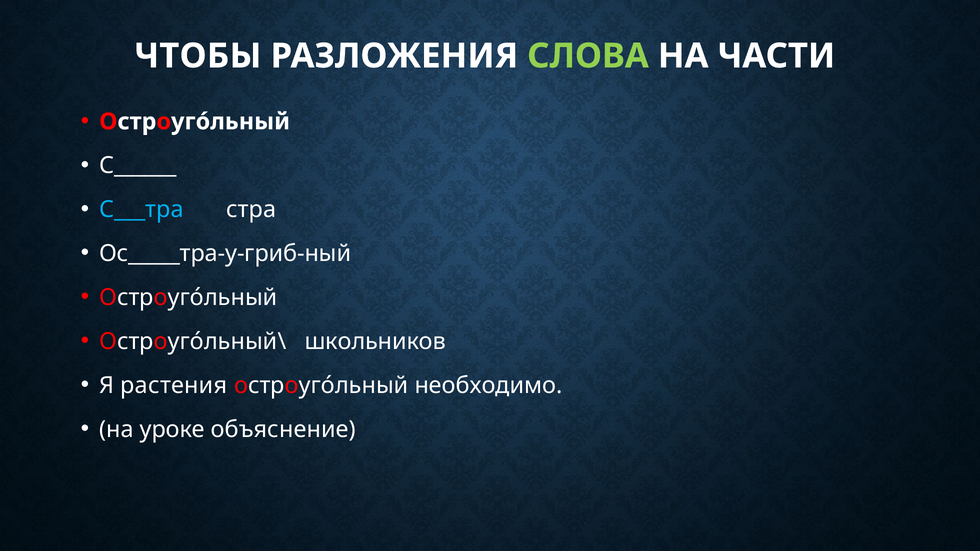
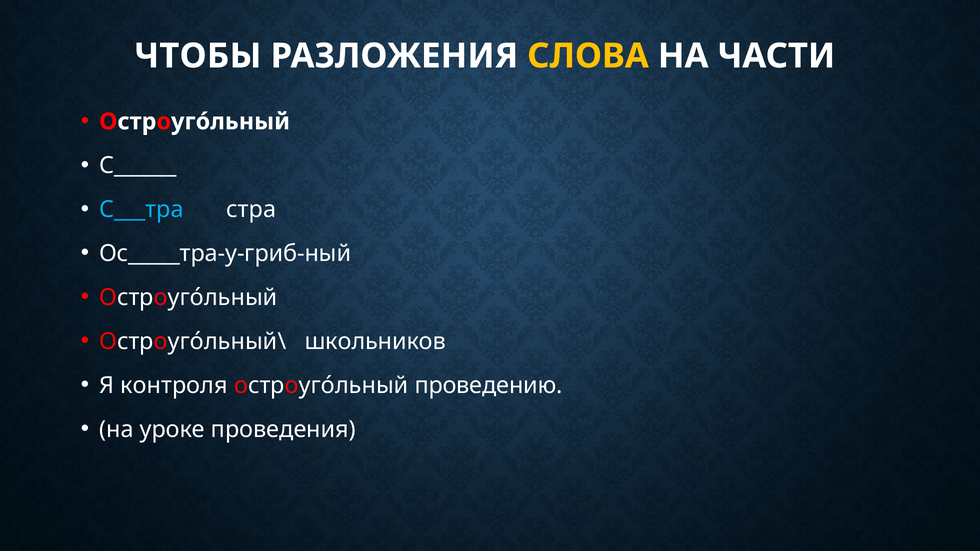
СЛОВА colour: light green -> yellow
растения: растения -> контроля
необходимо: необходимо -> проведению
объяснение: объяснение -> проведения
